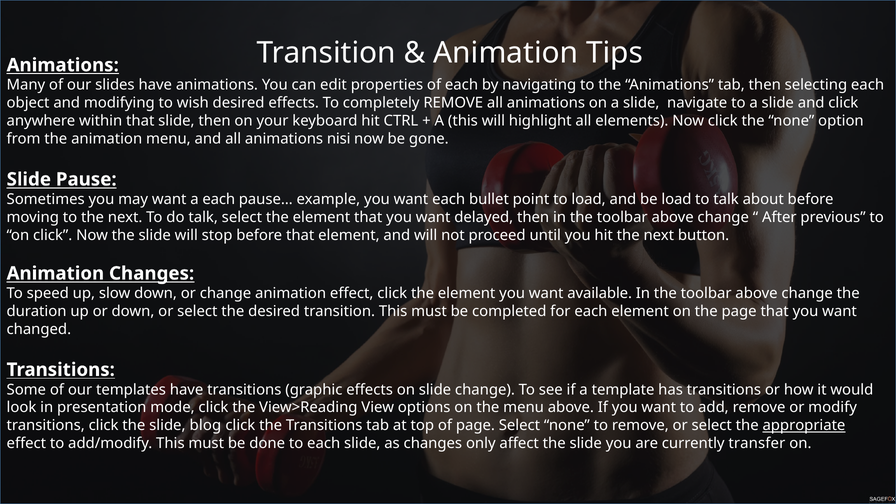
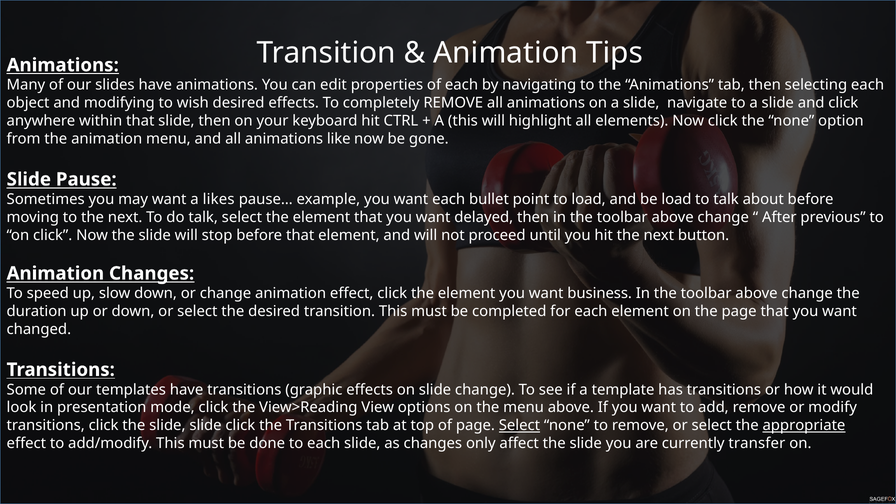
nisi: nisi -> like
a each: each -> likes
available: available -> business
slide blog: blog -> slide
Select at (519, 425) underline: none -> present
